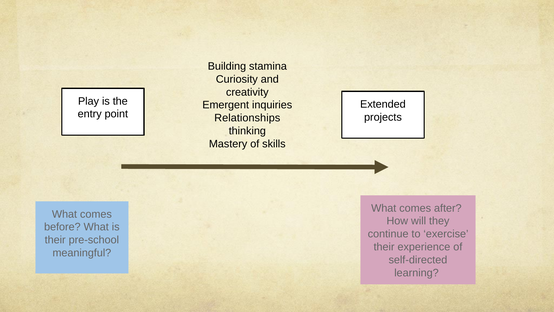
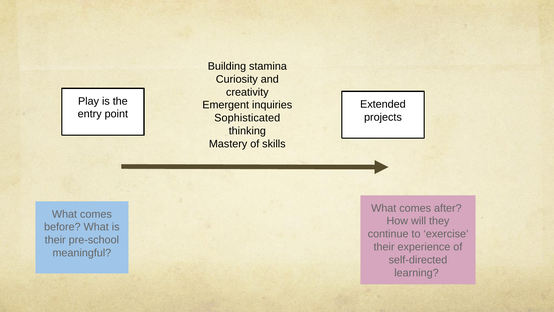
Relationships: Relationships -> Sophisticated
